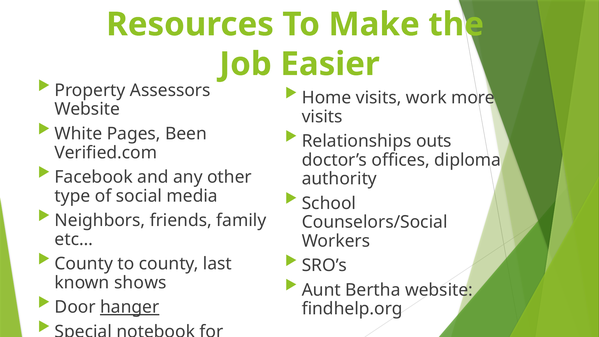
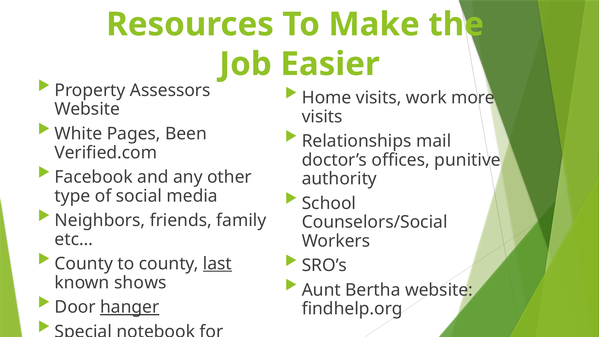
outs: outs -> mail
diploma: diploma -> punitive
last underline: none -> present
